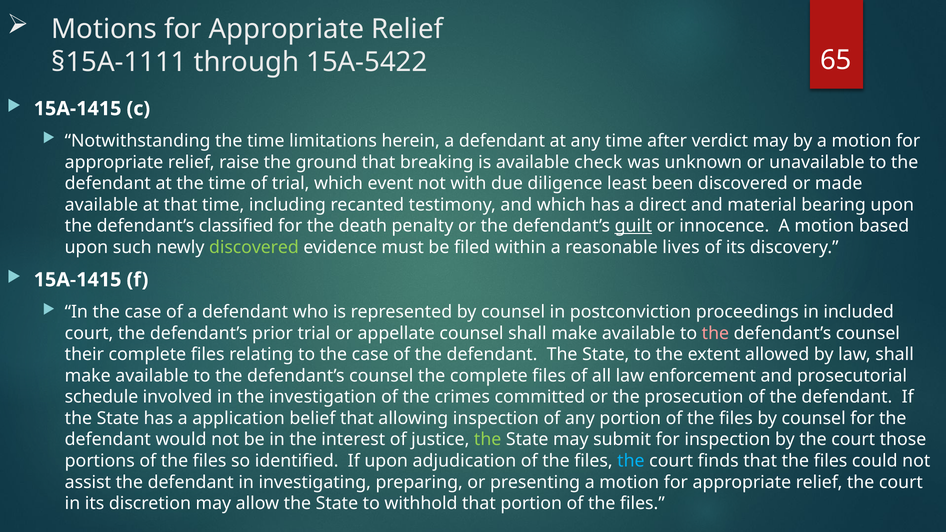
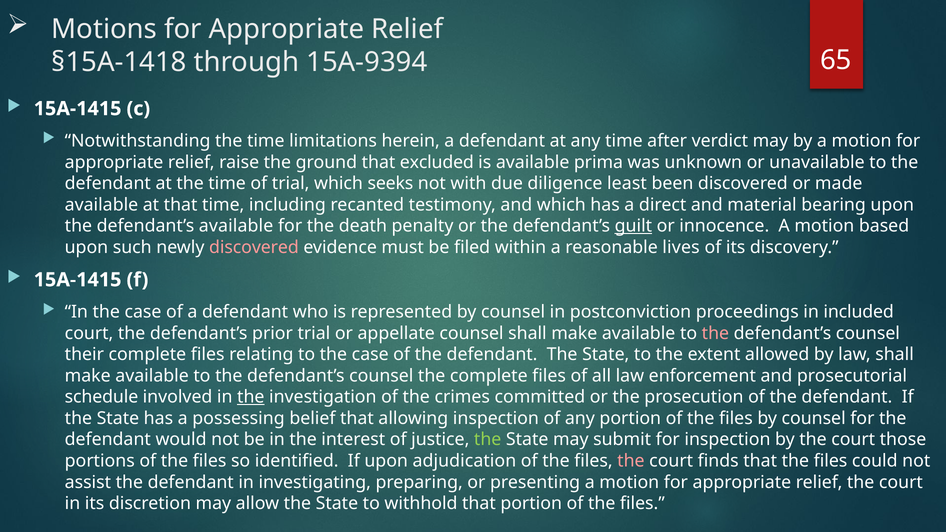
§15A-1111: §15A-1111 -> §15A-1418
15A-5422: 15A-5422 -> 15A-9394
breaking: breaking -> excluded
check: check -> prima
event: event -> seeks
defendant’s classified: classified -> available
discovered at (254, 247) colour: light green -> pink
the at (251, 397) underline: none -> present
application: application -> possessing
the at (631, 461) colour: light blue -> pink
